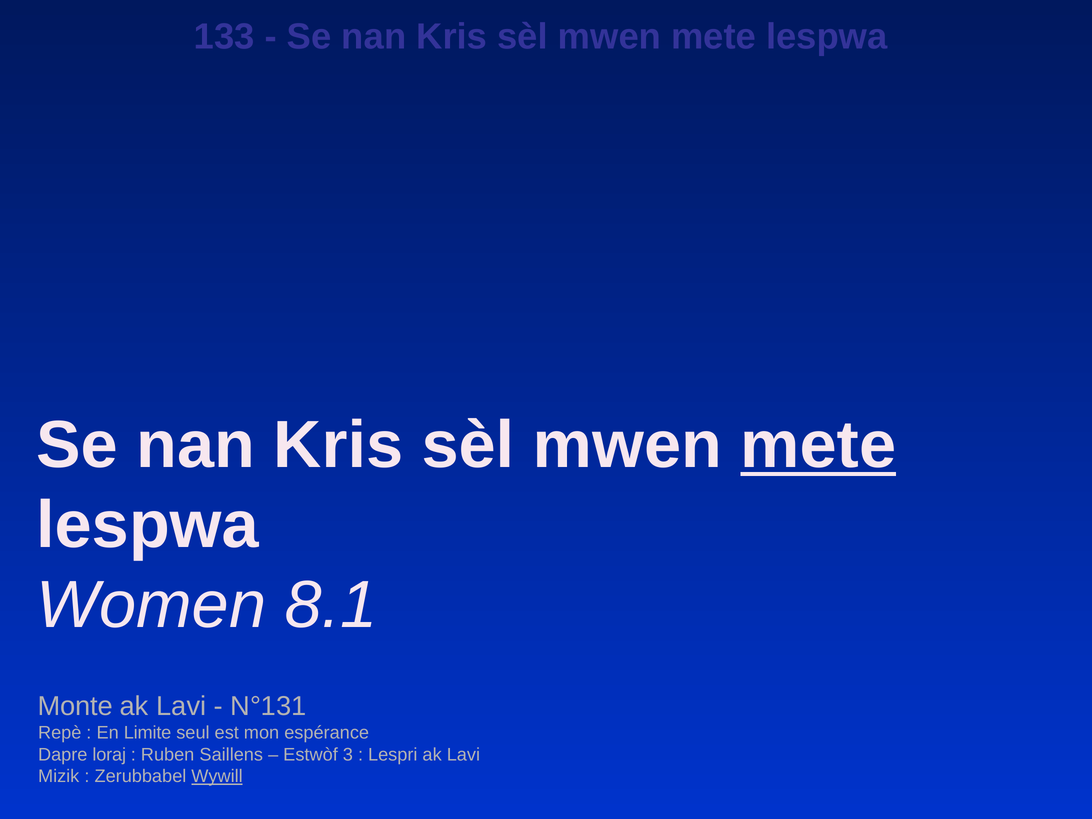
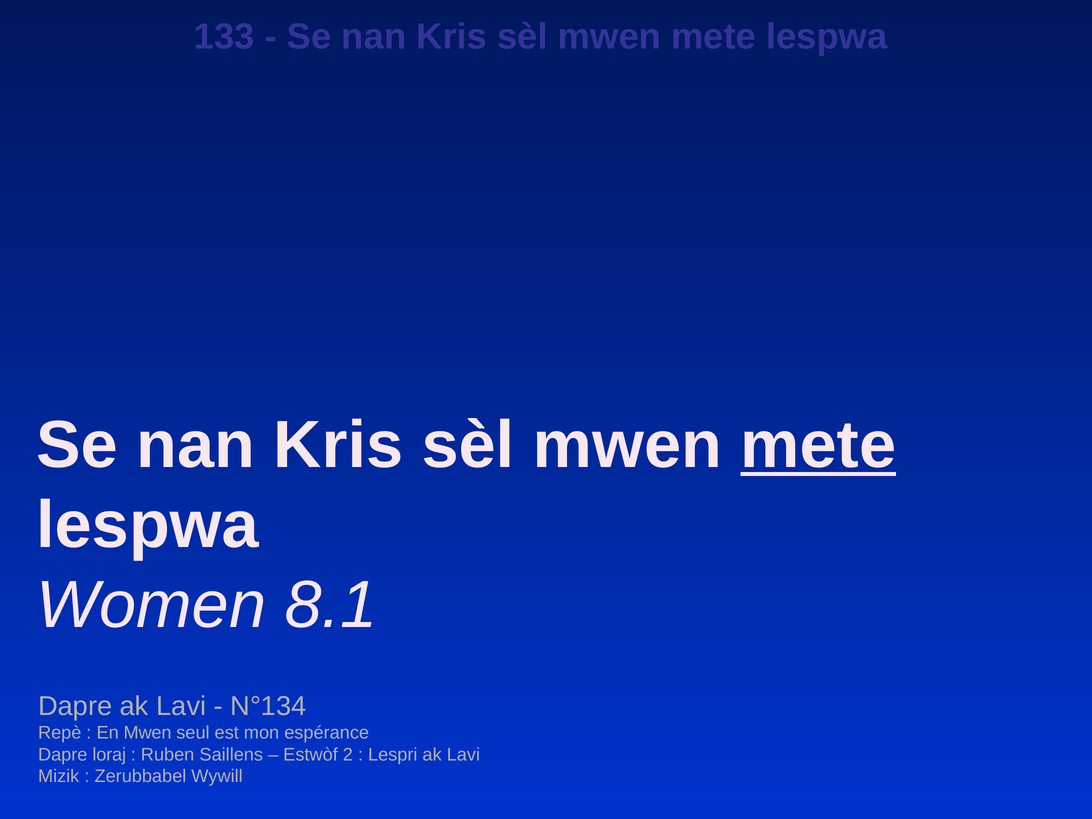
Monte at (75, 706): Monte -> Dapre
N°131: N°131 -> N°134
En Limite: Limite -> Mwen
3: 3 -> 2
Wywill underline: present -> none
